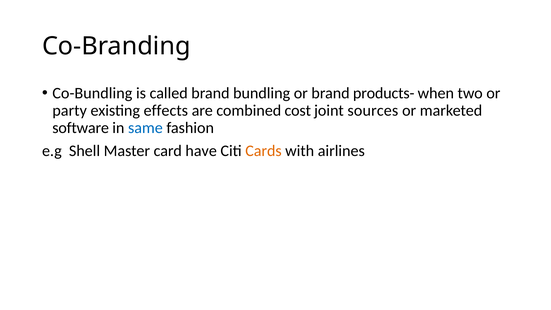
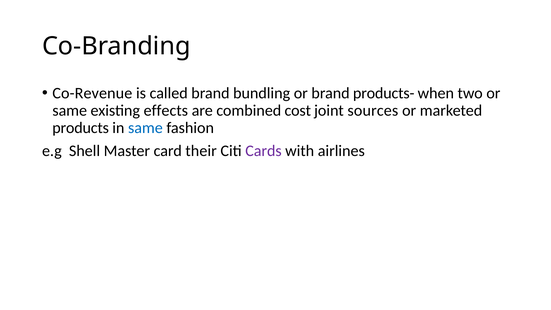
Co-Bundling: Co-Bundling -> Co-Revenue
party at (70, 111): party -> same
software: software -> products
have: have -> their
Cards colour: orange -> purple
